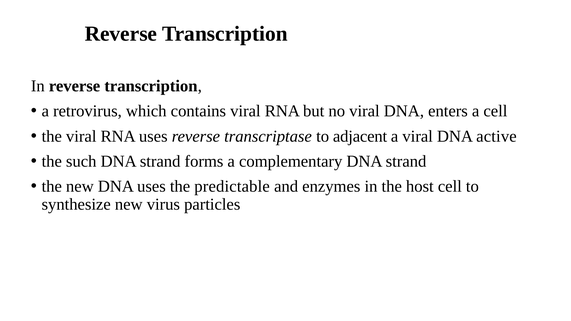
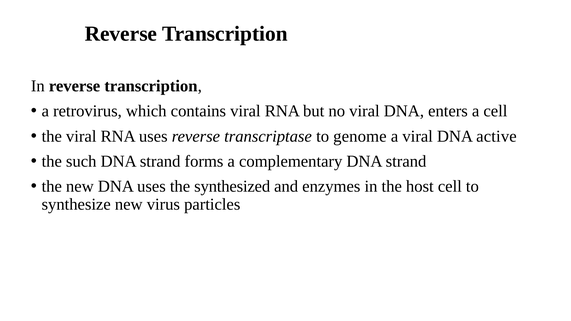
adjacent: adjacent -> genome
predictable: predictable -> synthesized
